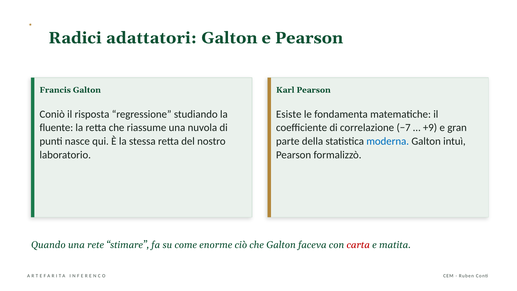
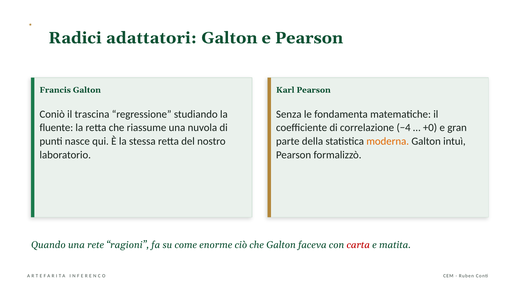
risposta: risposta -> trascina
Esiste: Esiste -> Senza
−7: −7 -> −4
+9: +9 -> +0
moderna colour: blue -> orange
stimare: stimare -> ragioni
